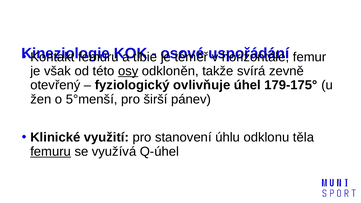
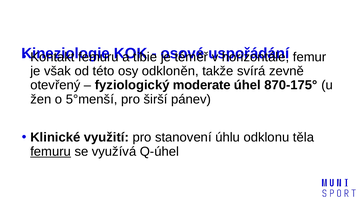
osy underline: present -> none
ovlivňuje: ovlivňuje -> moderate
179-175°: 179-175° -> 870-175°
